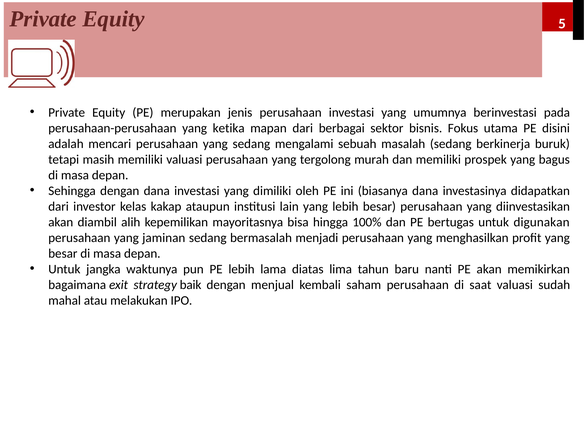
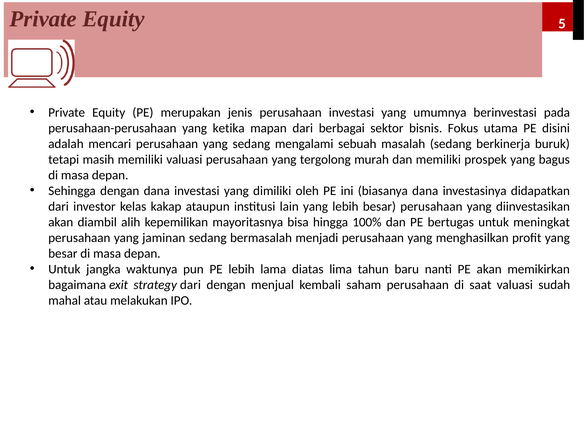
digunakan: digunakan -> meningkat
strategy baik: baik -> dari
